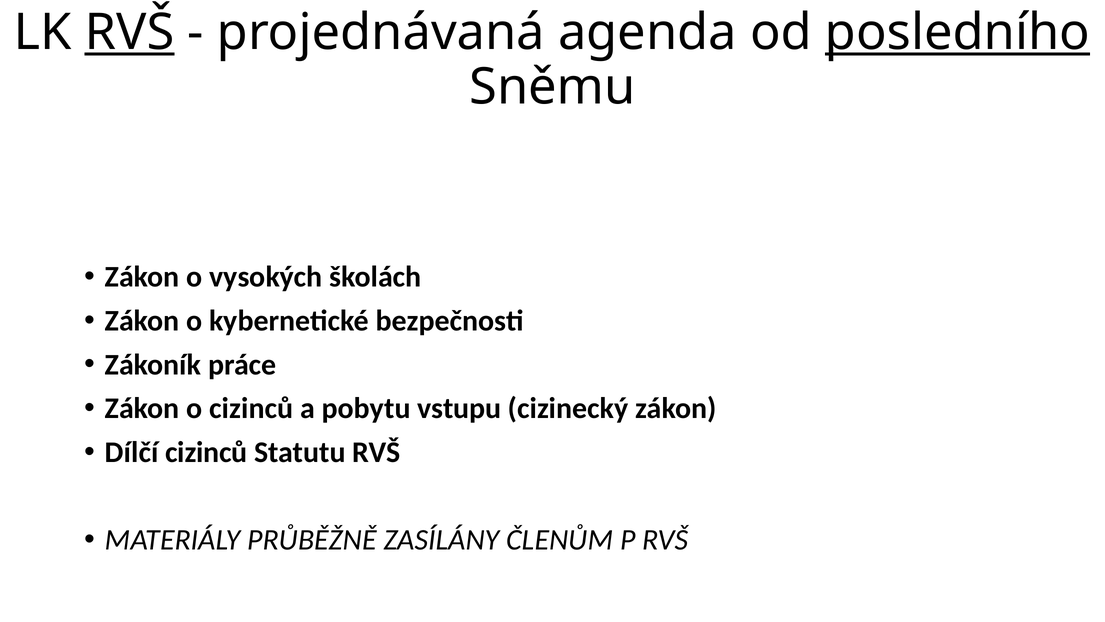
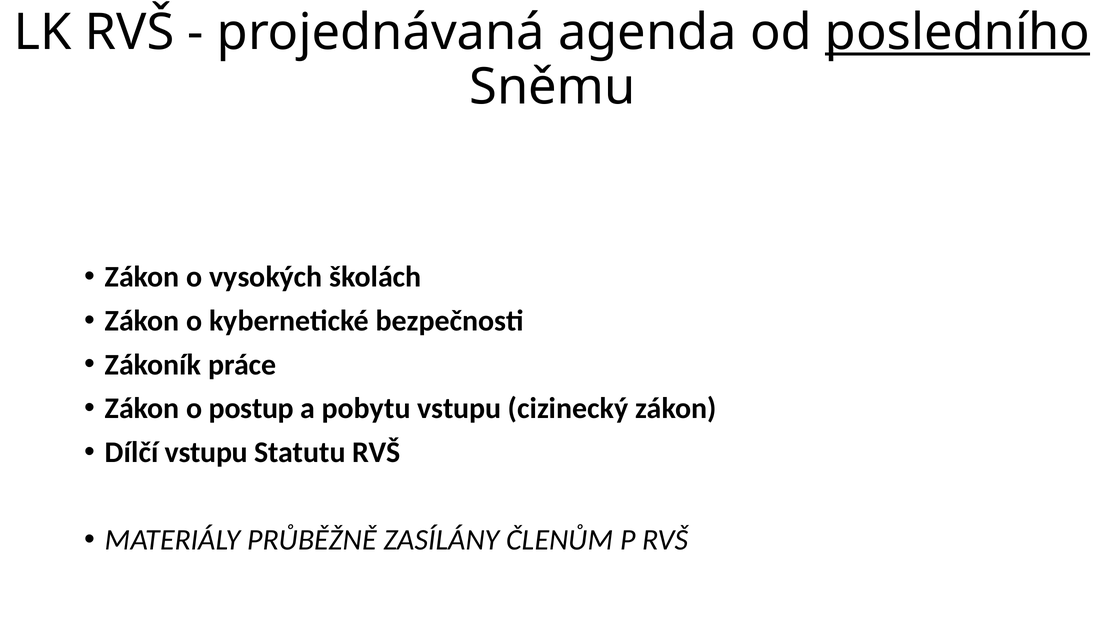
RVŠ at (129, 32) underline: present -> none
o cizinců: cizinců -> postup
Dílčí cizinců: cizinců -> vstupu
